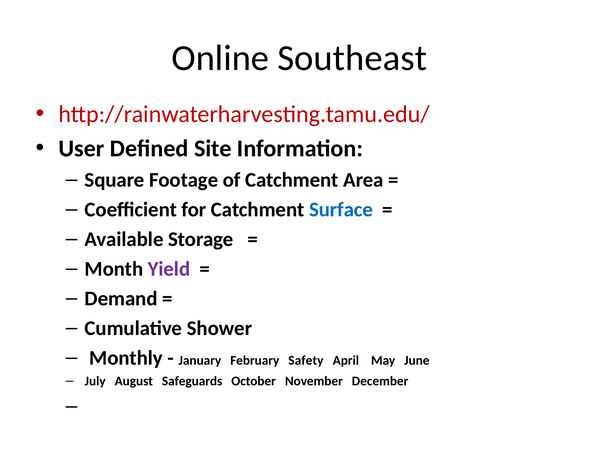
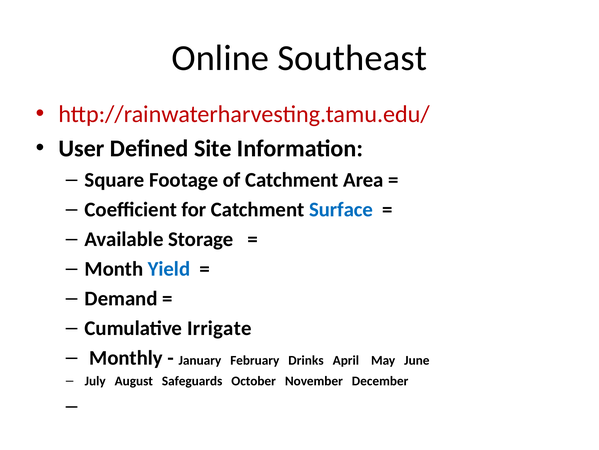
Yield colour: purple -> blue
Shower: Shower -> Irrigate
Safety: Safety -> Drinks
